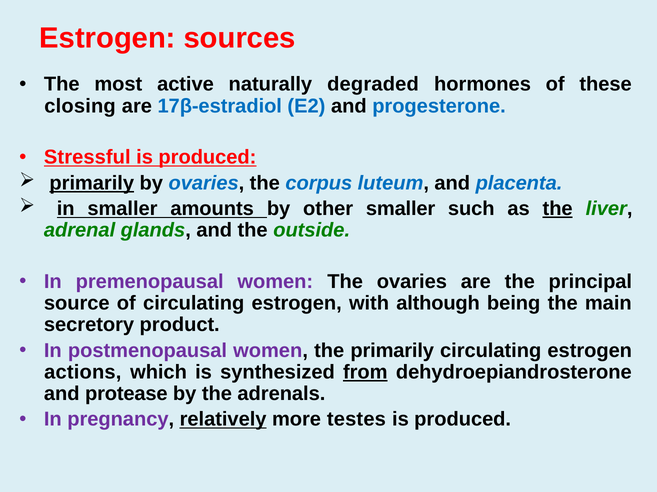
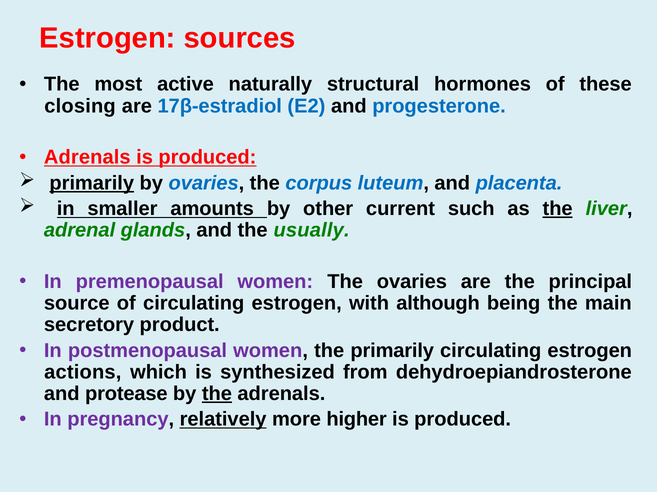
degraded: degraded -> structural
Stressful at (87, 157): Stressful -> Adrenals
other smaller: smaller -> current
outside: outside -> usually
from underline: present -> none
the at (217, 394) underline: none -> present
testes: testes -> higher
